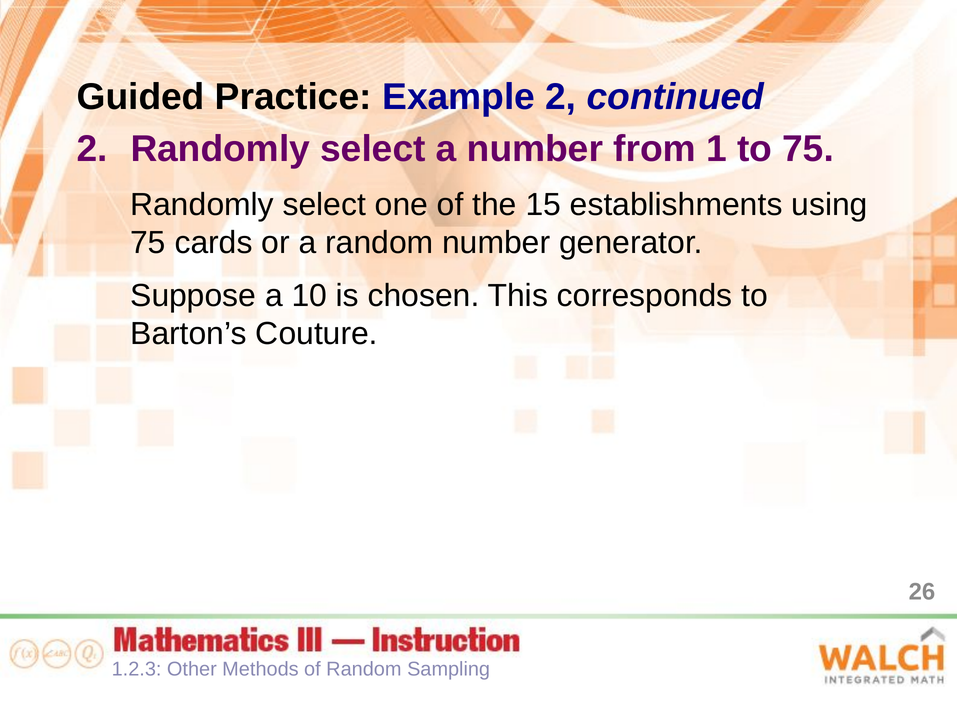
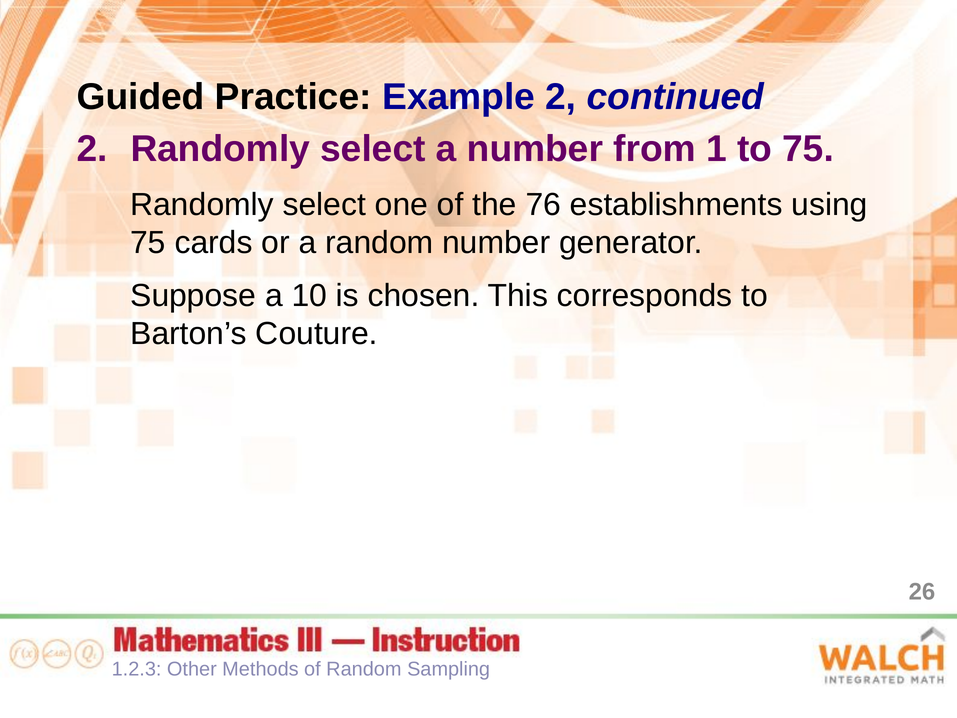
15: 15 -> 76
